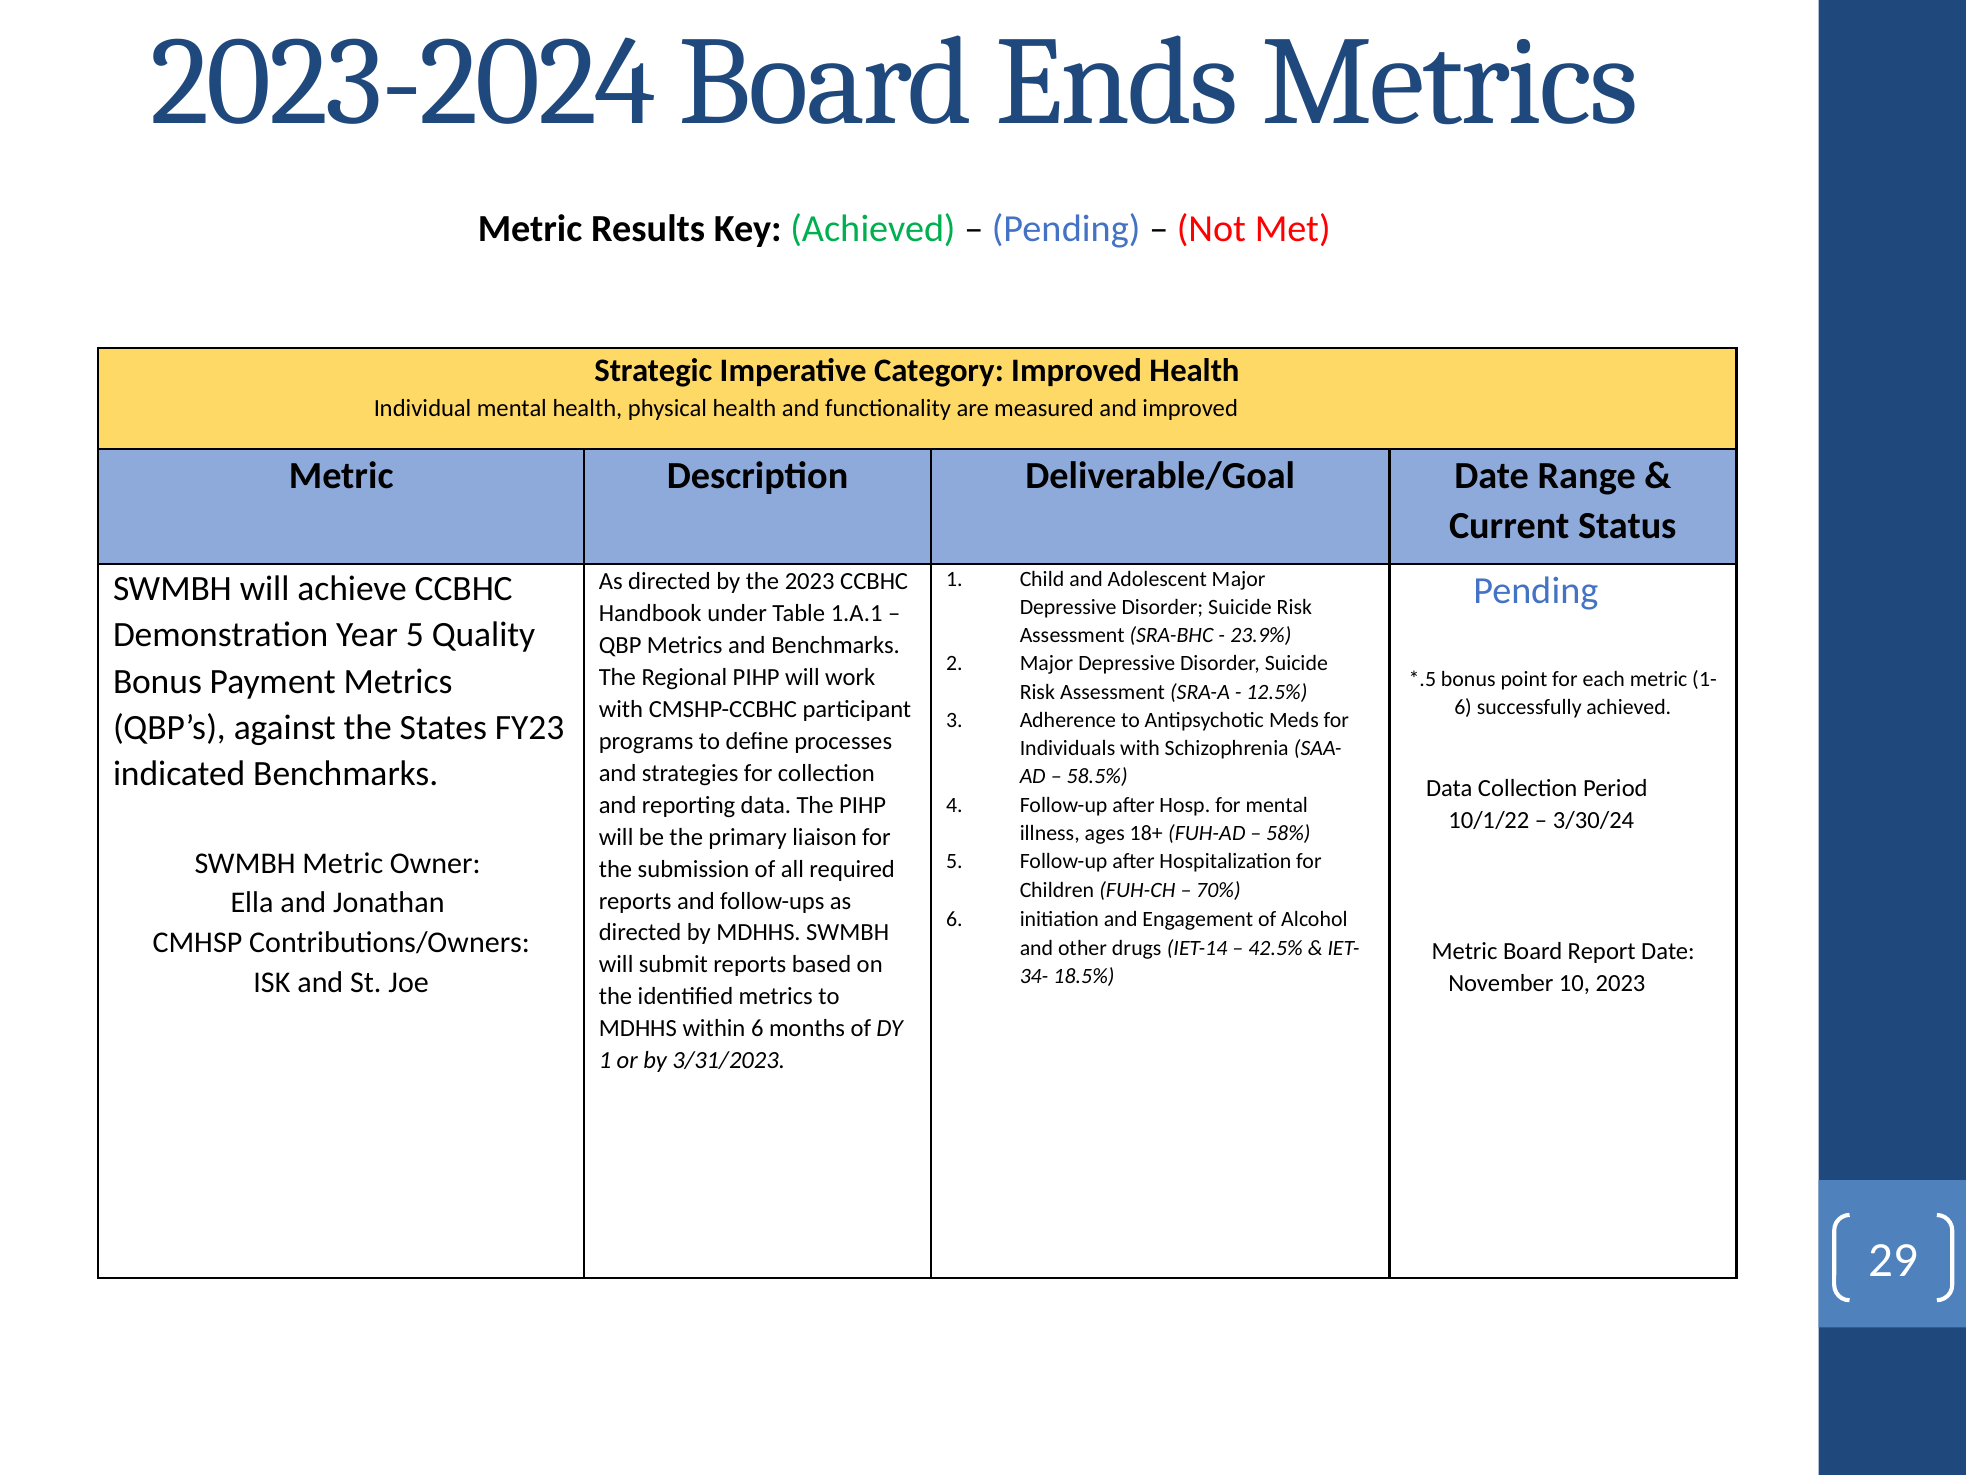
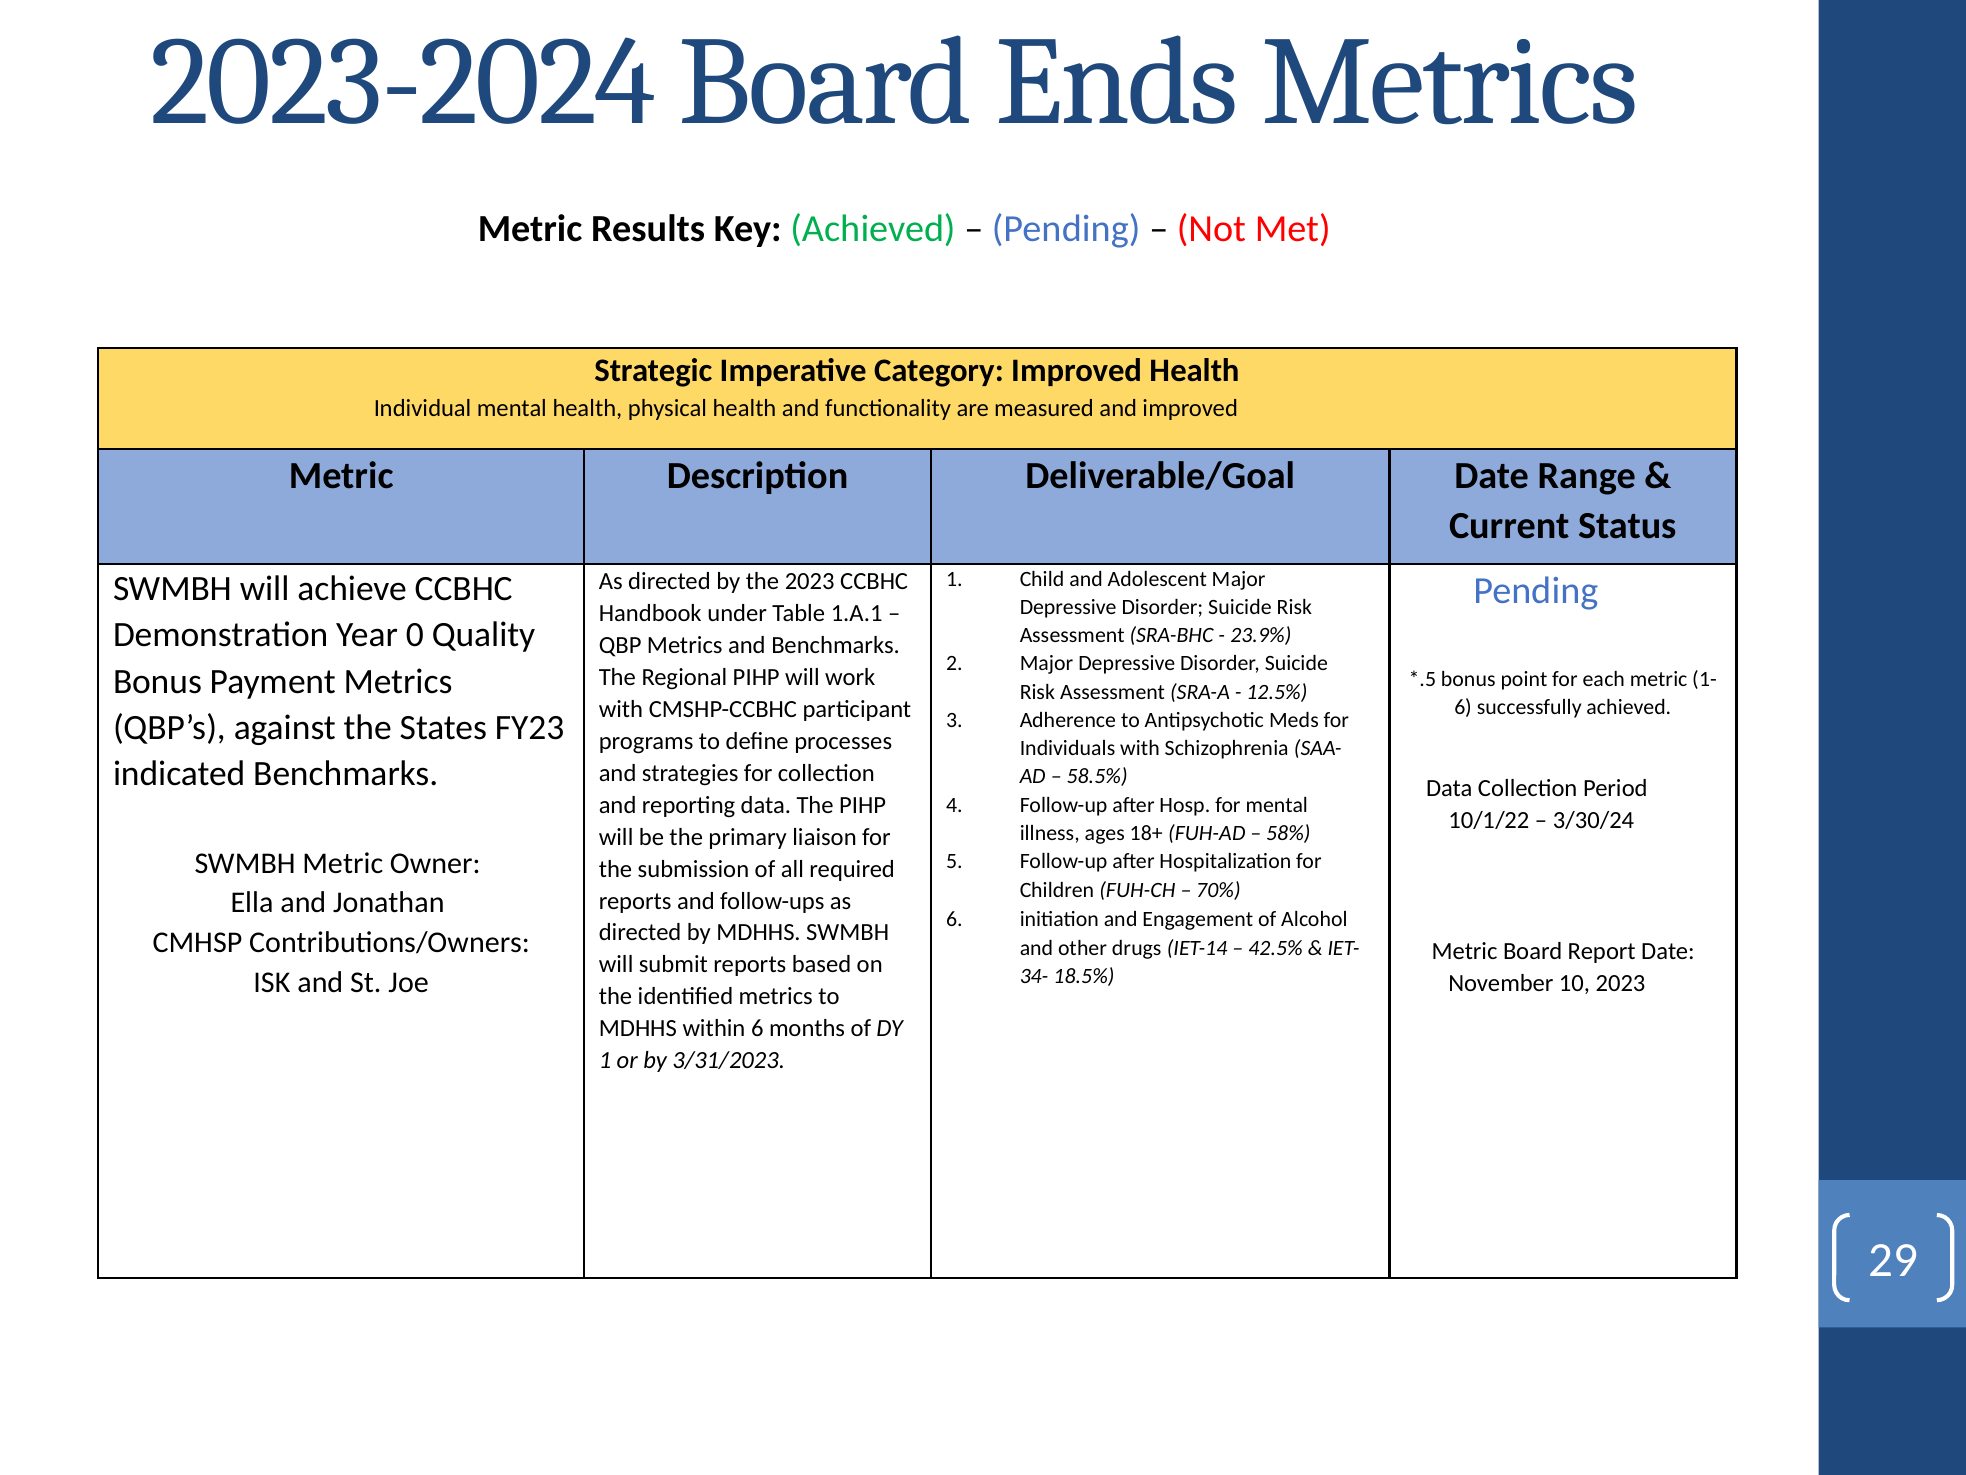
Year 5: 5 -> 0
